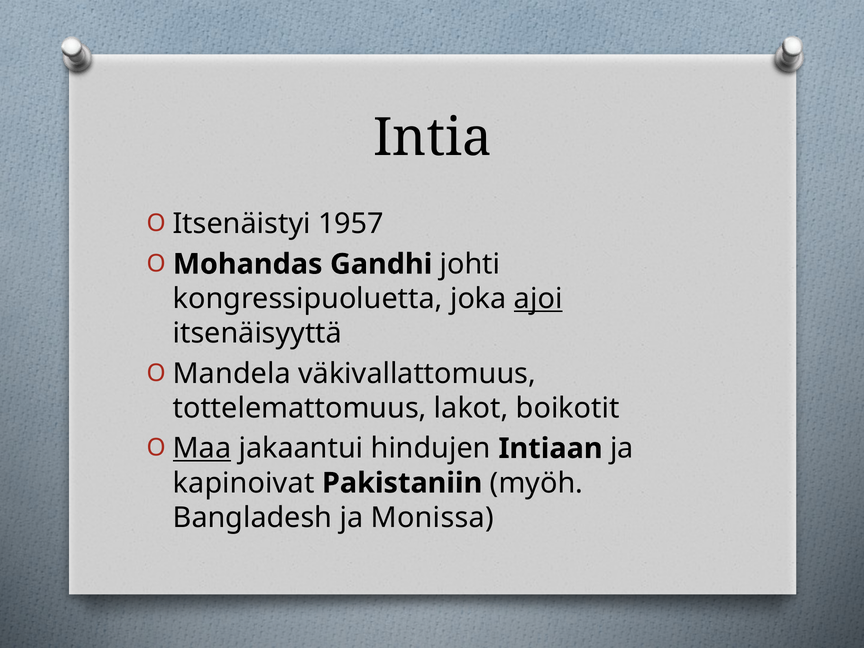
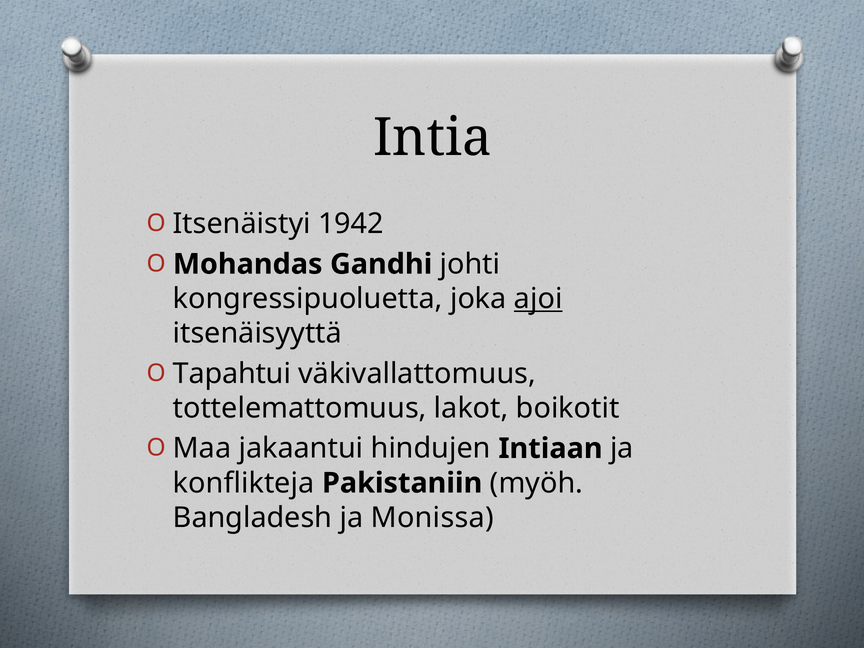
1957: 1957 -> 1942
Mandela: Mandela -> Tapahtui
Maa underline: present -> none
kapinoivat: kapinoivat -> konflikteja
